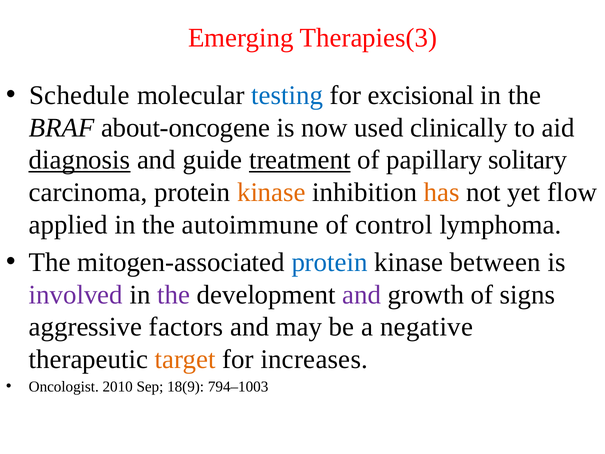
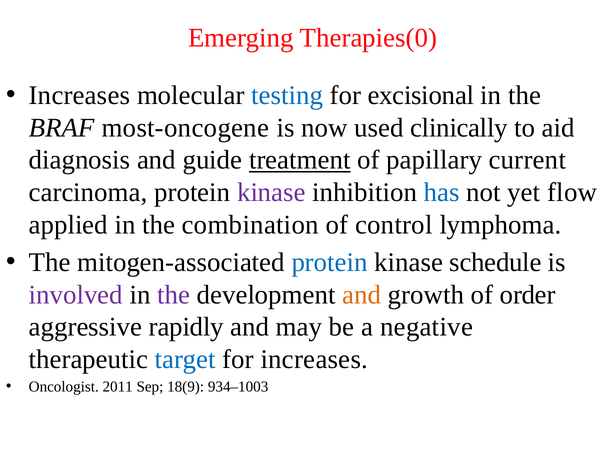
Therapies(3: Therapies(3 -> Therapies(0
Schedule at (79, 95): Schedule -> Increases
about-oncogene: about-oncogene -> most-oncogene
diagnosis underline: present -> none
solitary: solitary -> current
kinase at (271, 192) colour: orange -> purple
has colour: orange -> blue
autoimmune: autoimmune -> combination
between: between -> schedule
and at (362, 294) colour: purple -> orange
signs: signs -> order
factors: factors -> rapidly
target colour: orange -> blue
2010: 2010 -> 2011
794–1003: 794–1003 -> 934–1003
